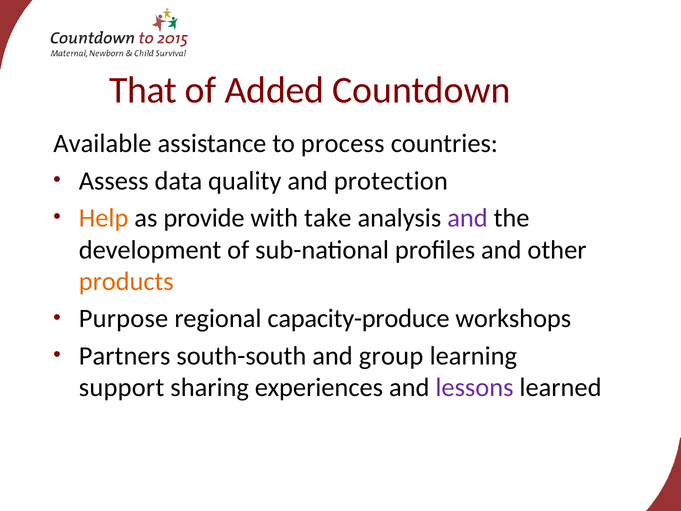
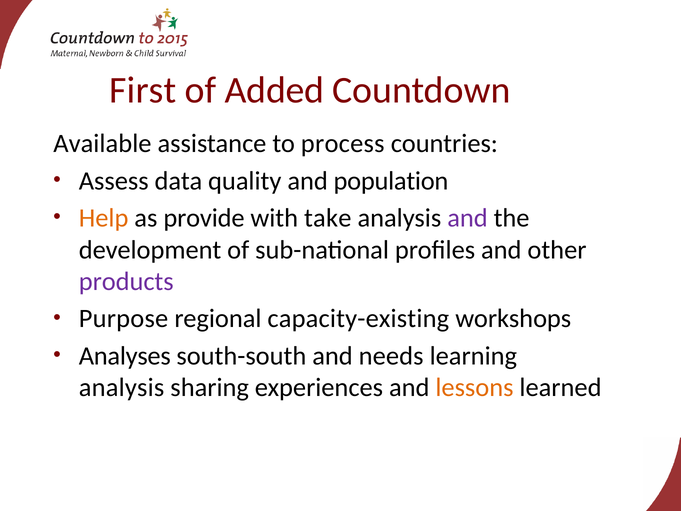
That: That -> First
protection: protection -> population
products colour: orange -> purple
capacity-produce: capacity-produce -> capacity-existing
Partners: Partners -> Analyses
group: group -> needs
support at (122, 387): support -> analysis
lessons colour: purple -> orange
